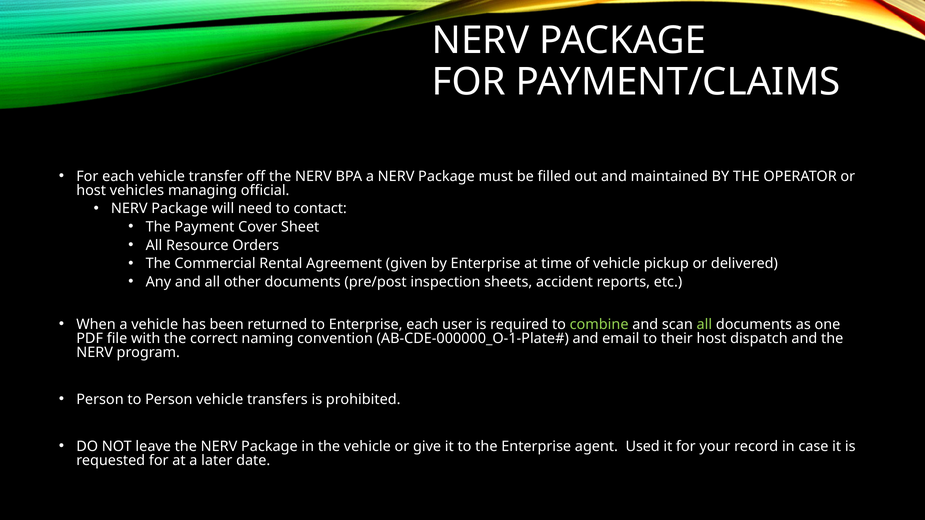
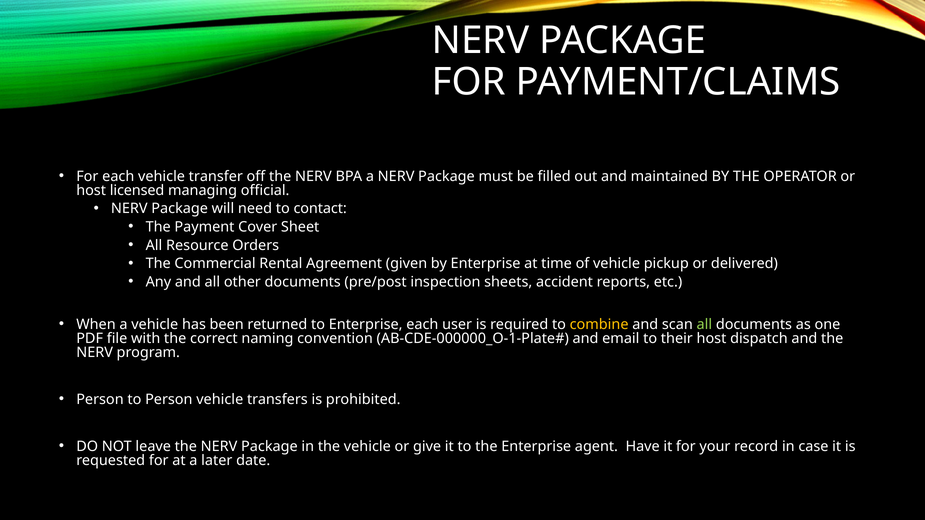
vehicles: vehicles -> licensed
combine colour: light green -> yellow
Used: Used -> Have
